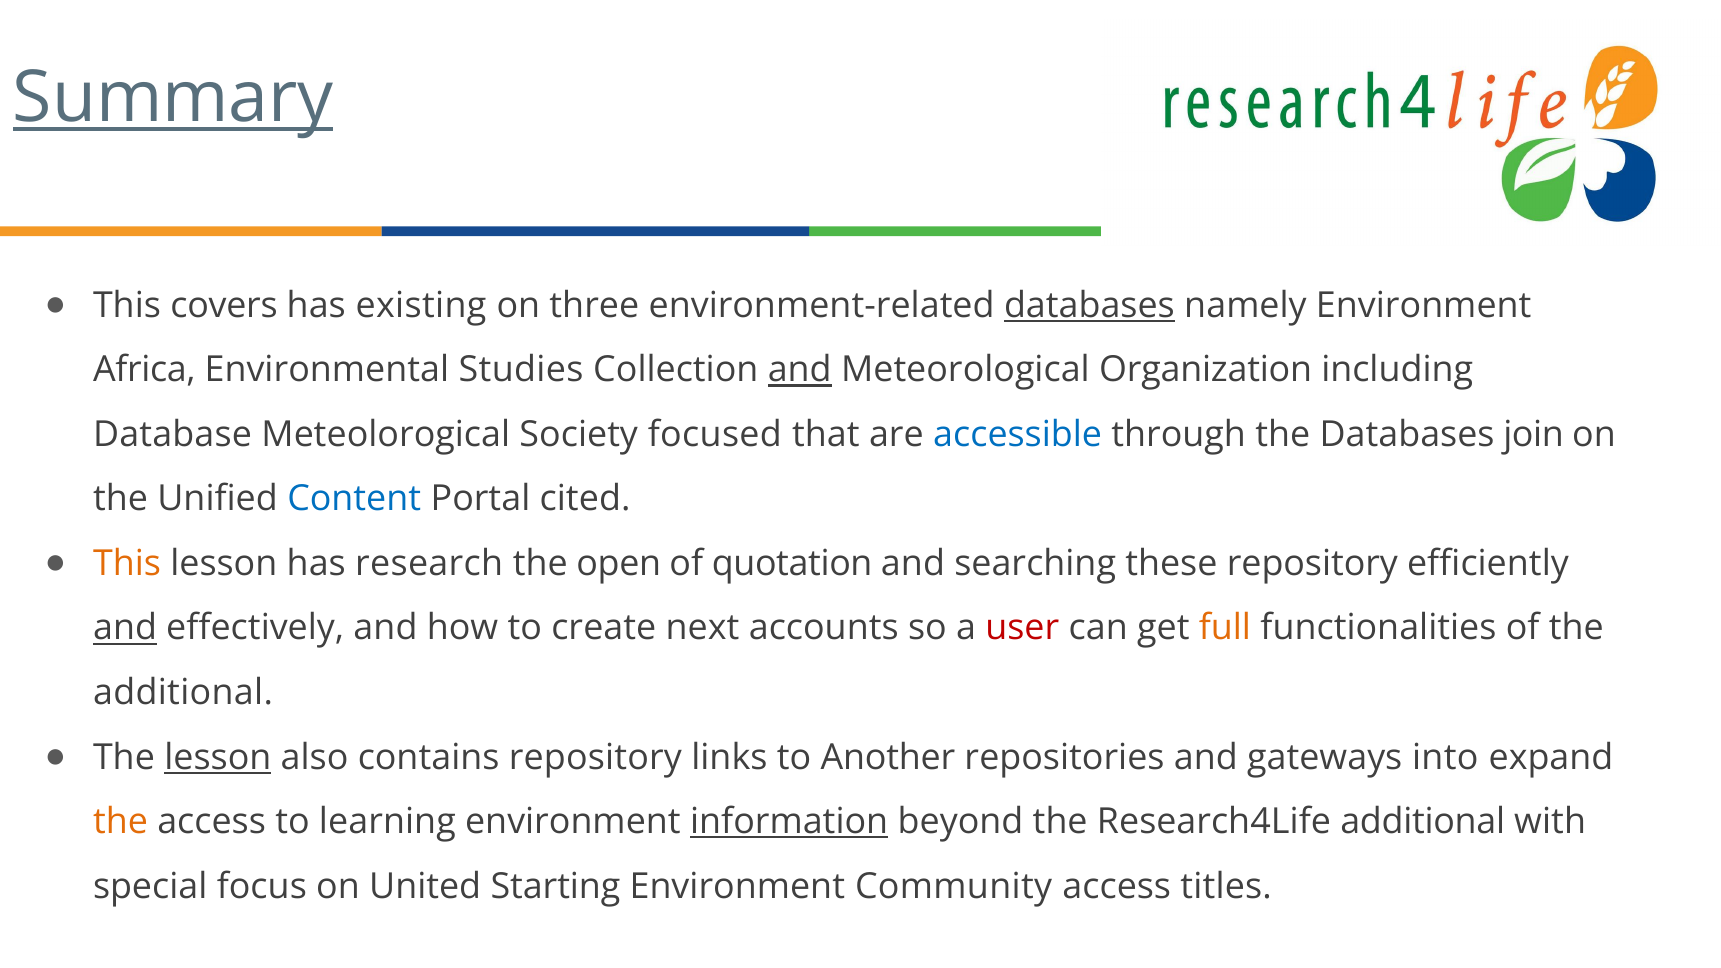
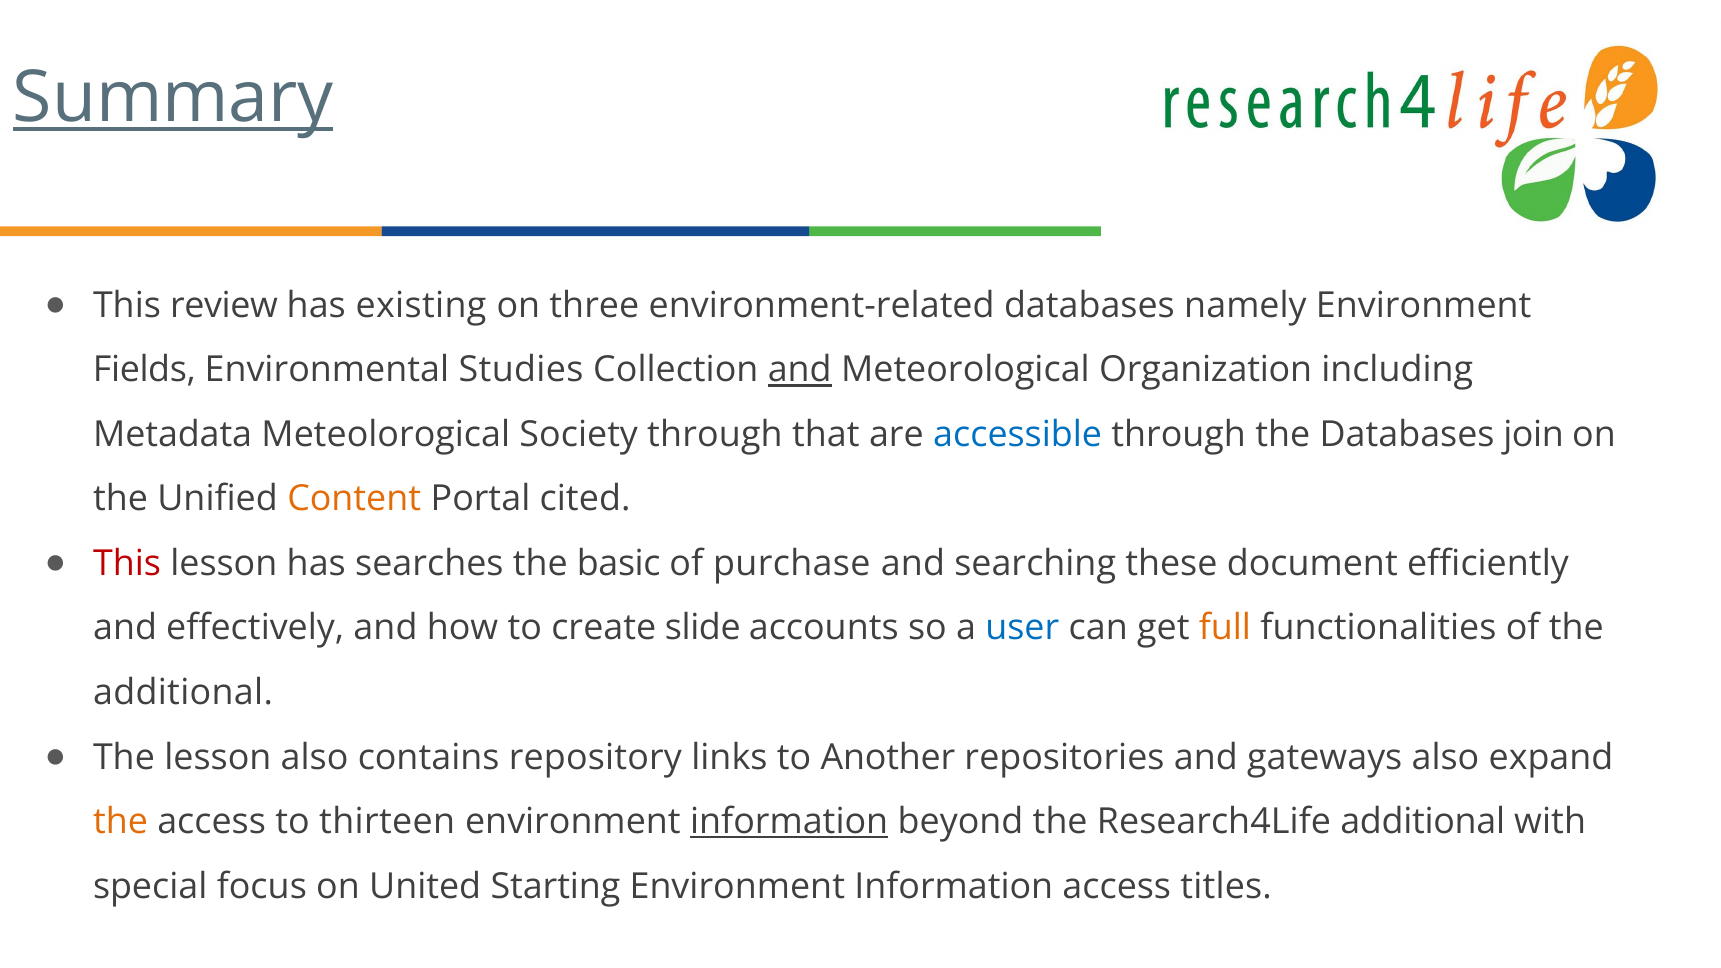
covers: covers -> review
databases at (1089, 306) underline: present -> none
Africa: Africa -> Fields
Database: Database -> Metadata
Society focused: focused -> through
Content colour: blue -> orange
This at (127, 564) colour: orange -> red
research: research -> searches
open: open -> basic
quotation: quotation -> purchase
these repository: repository -> document
and at (125, 628) underline: present -> none
next: next -> slide
user colour: red -> blue
lesson at (218, 757) underline: present -> none
gateways into: into -> also
learning: learning -> thirteen
Community at (954, 886): Community -> Information
